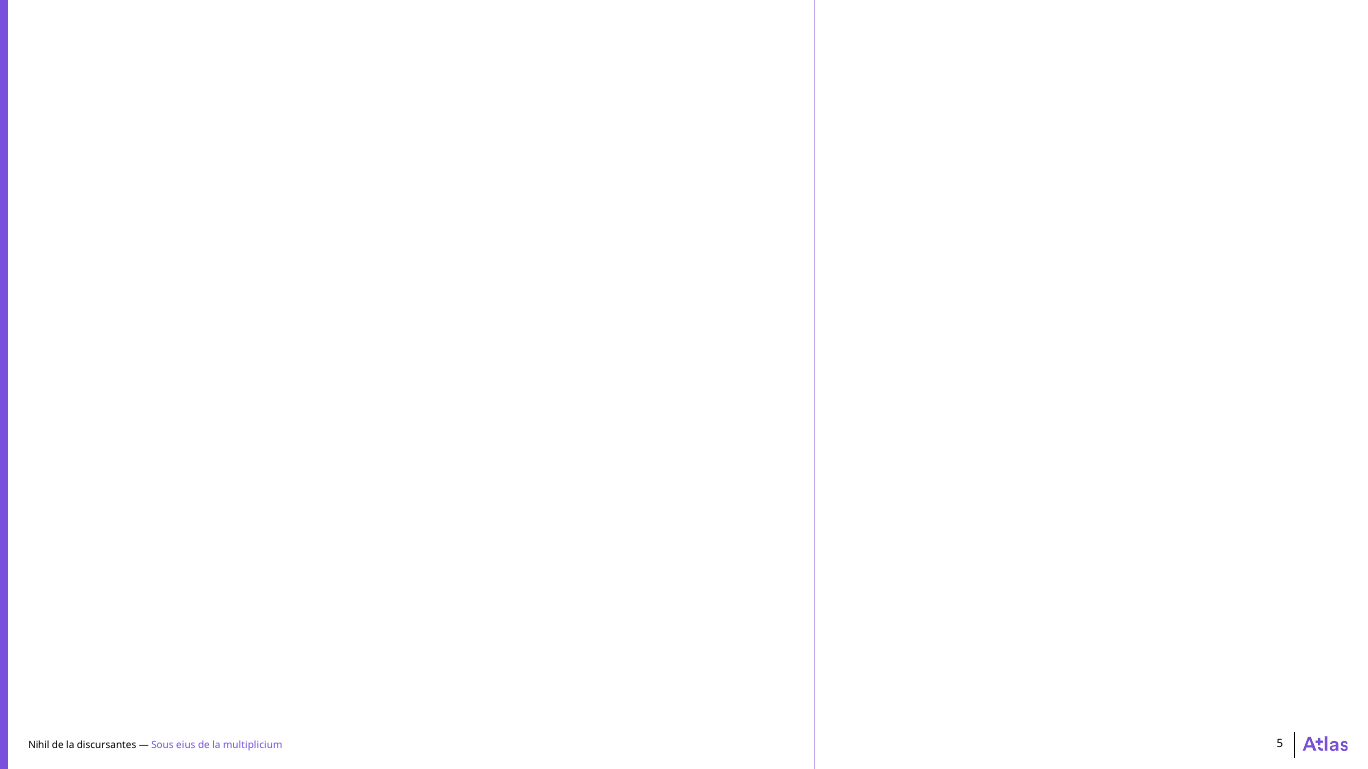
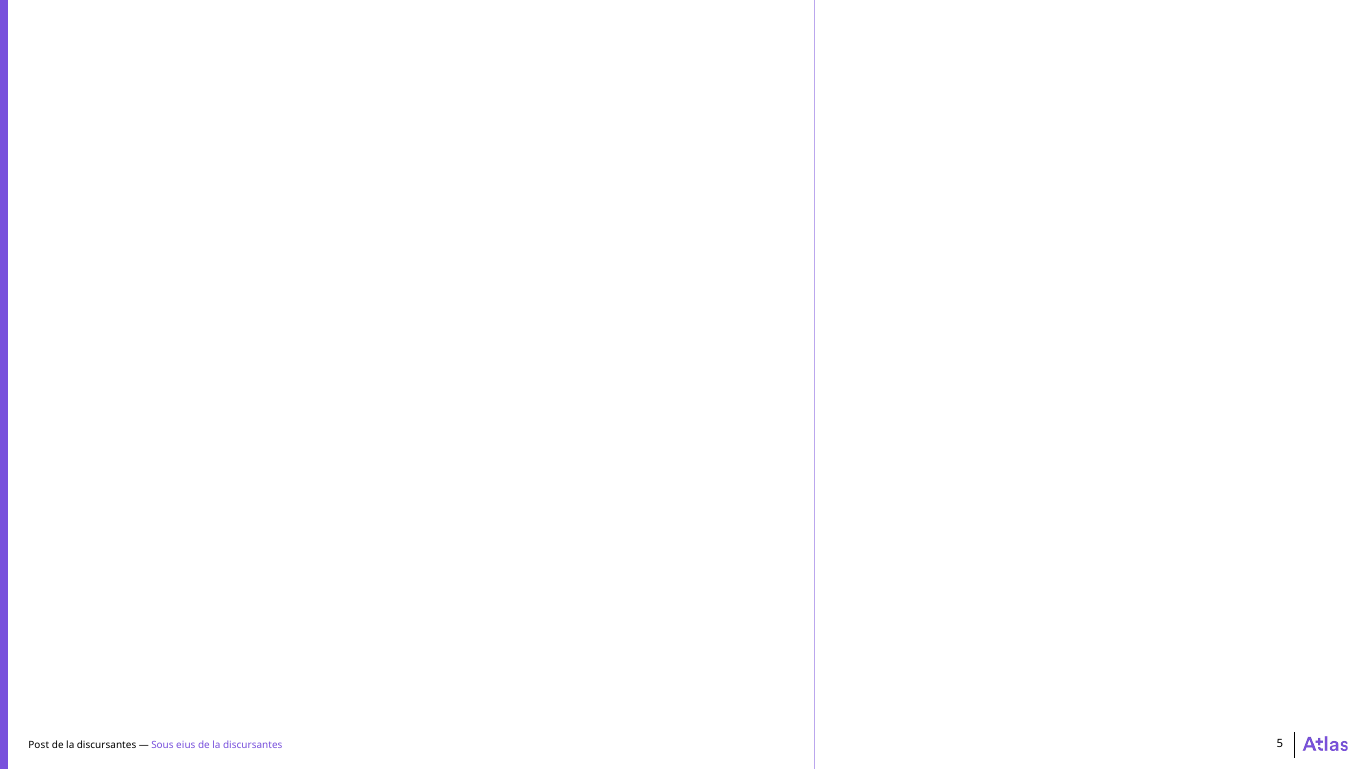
Nihil: Nihil -> Post
multiplicium at (253, 746): multiplicium -> discursantes
